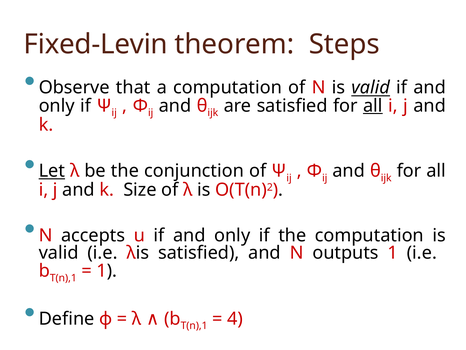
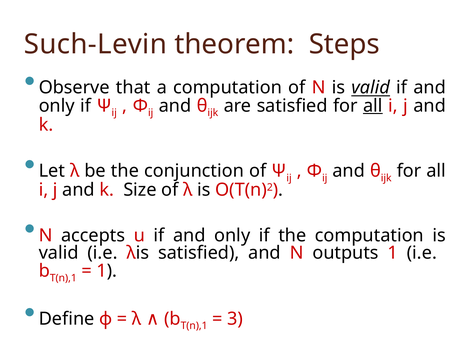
Fixed-Levin: Fixed-Levin -> Such-Levin
Let underline: present -> none
4: 4 -> 3
